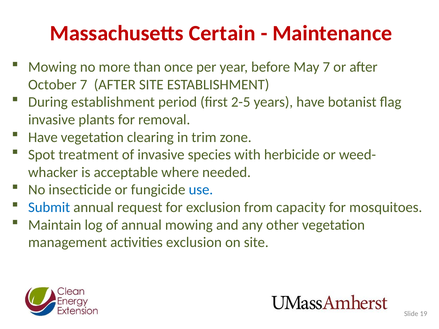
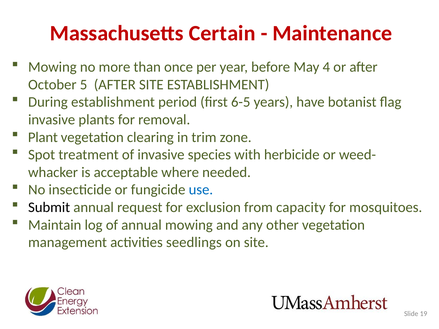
May 7: 7 -> 4
October 7: 7 -> 5
2-5: 2-5 -> 6-5
Have at (43, 137): Have -> Plant
Submit colour: blue -> black
activities exclusion: exclusion -> seedlings
